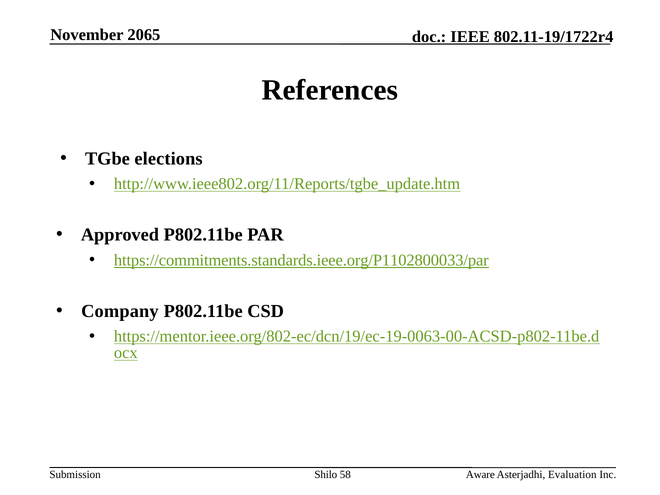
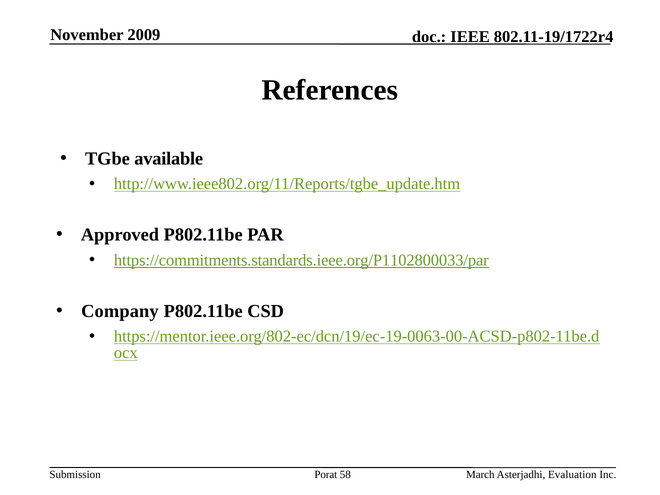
2065: 2065 -> 2009
elections: elections -> available
Shilo: Shilo -> Porat
Aware: Aware -> March
